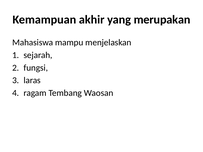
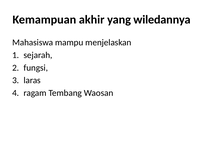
merupakan: merupakan -> wiledannya
